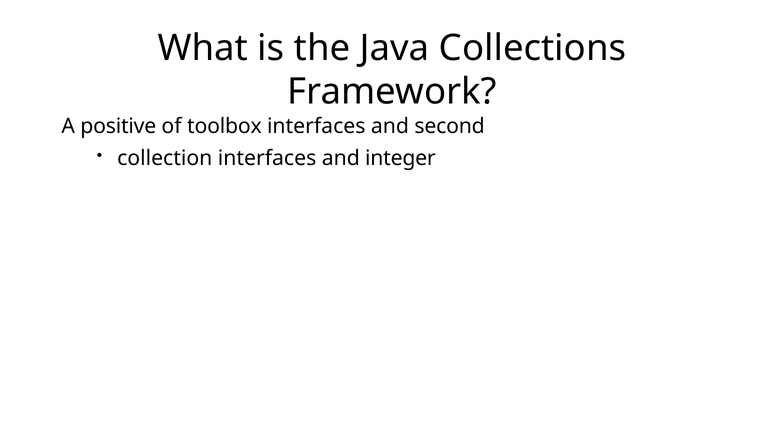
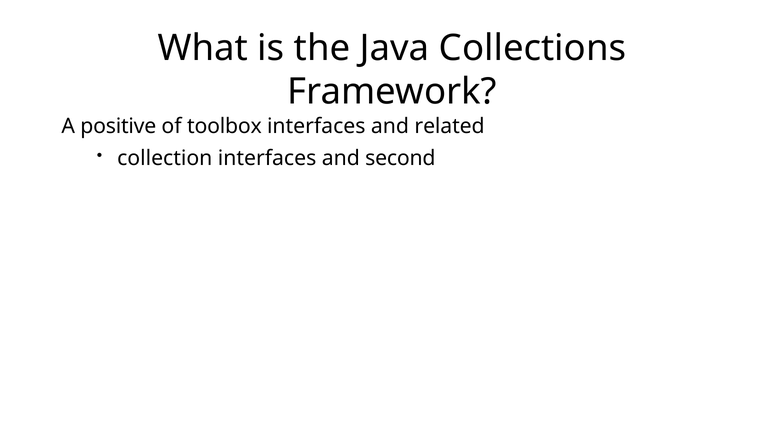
second: second -> related
integer: integer -> second
